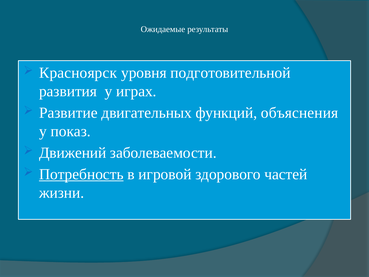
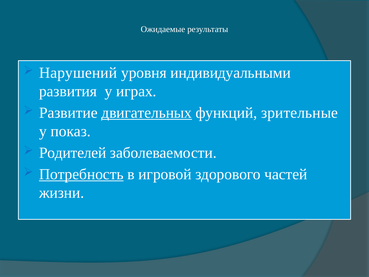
Красноярск: Красноярск -> Нарушений
подготовительной: подготовительной -> индивидуальными
двигательных underline: none -> present
объяснения: объяснения -> зрительные
Движений: Движений -> Родителей
